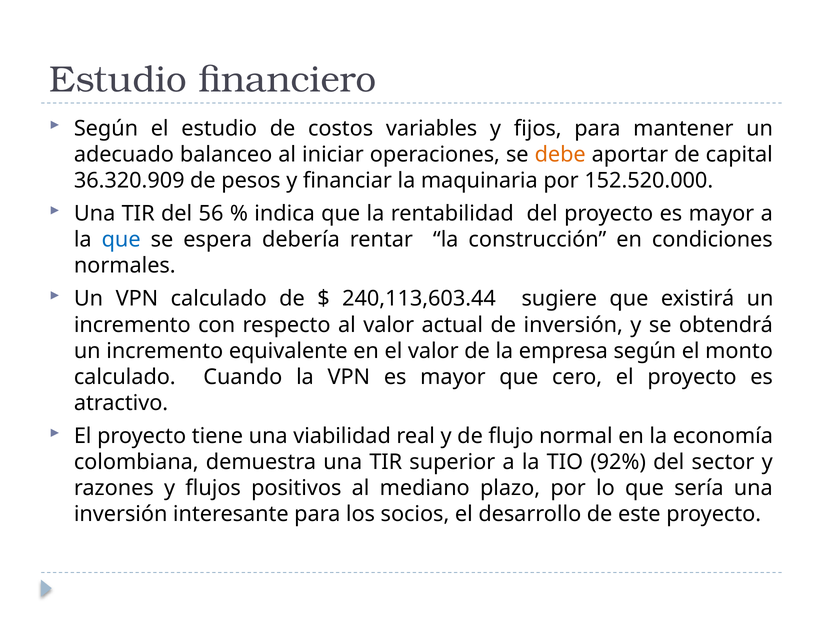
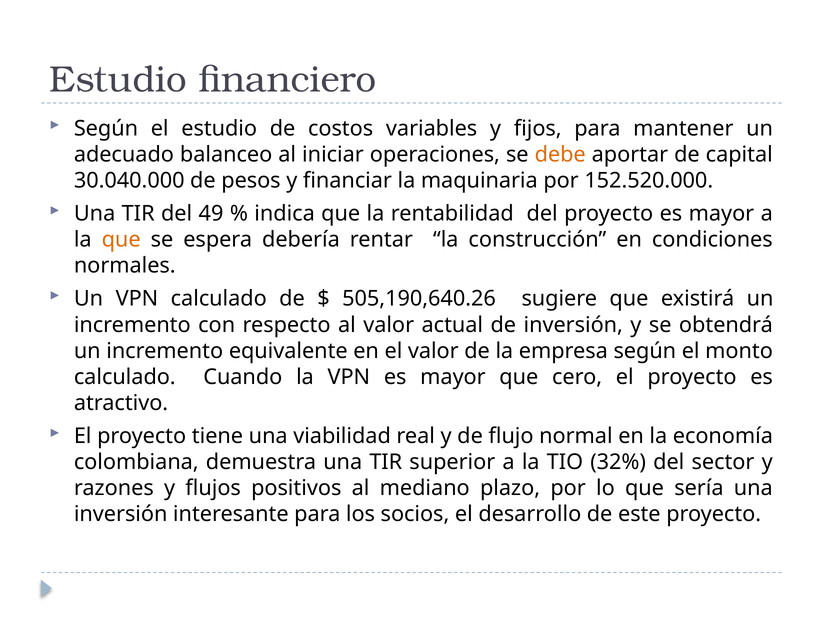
36.320.909: 36.320.909 -> 30.040.000
56: 56 -> 49
que at (121, 239) colour: blue -> orange
240,113,603.44: 240,113,603.44 -> 505,190,640.26
92%: 92% -> 32%
